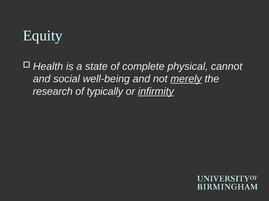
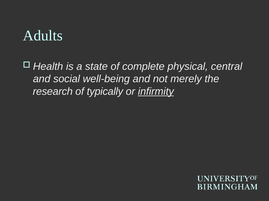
Equity: Equity -> Adults
cannot: cannot -> central
merely underline: present -> none
